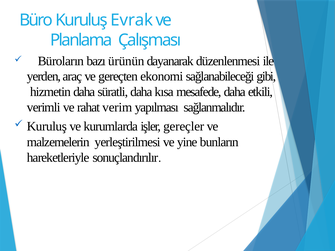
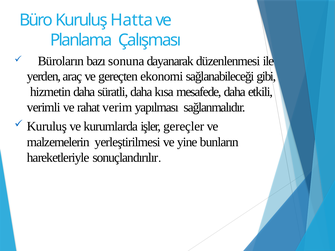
Evrak: Evrak -> Hatta
ürünün: ürünün -> sonuna
